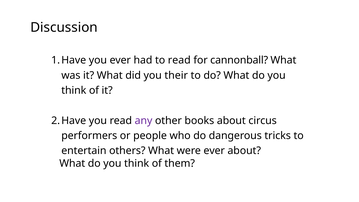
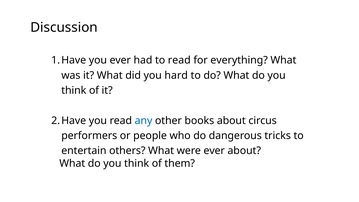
cannonball: cannonball -> everything
their: their -> hard
any colour: purple -> blue
